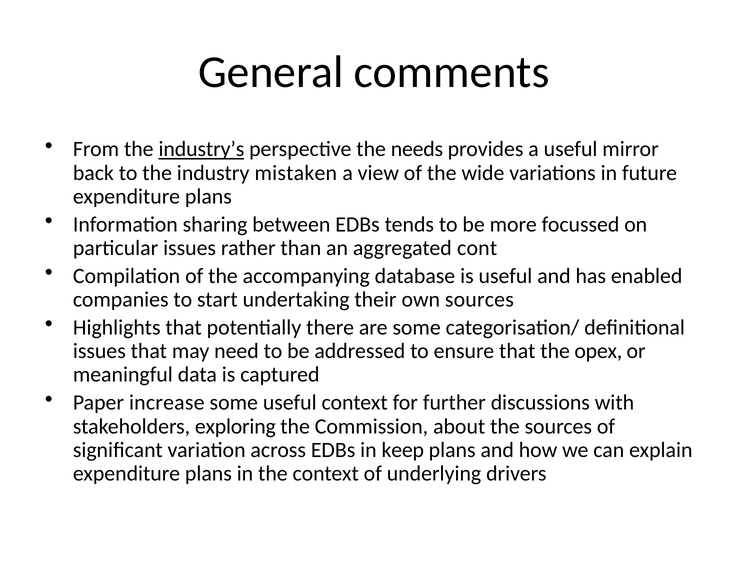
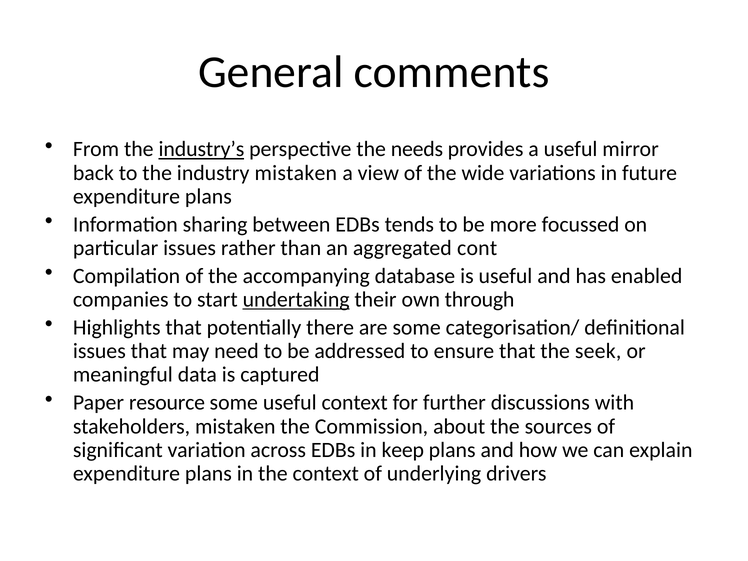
undertaking underline: none -> present
own sources: sources -> through
opex: opex -> seek
increase: increase -> resource
stakeholders exploring: exploring -> mistaken
